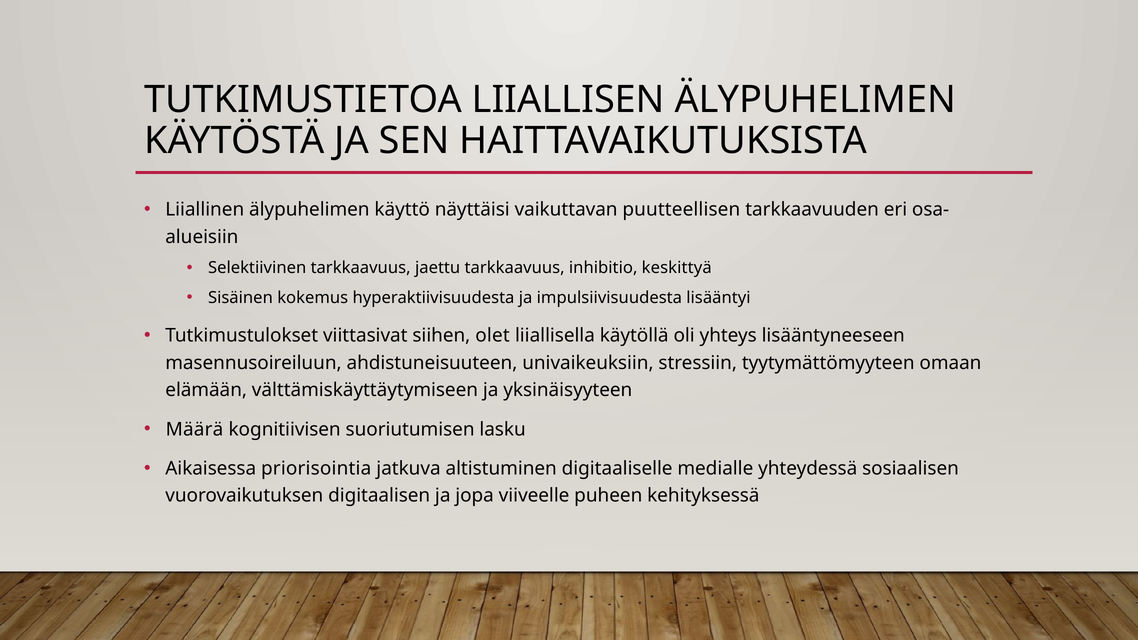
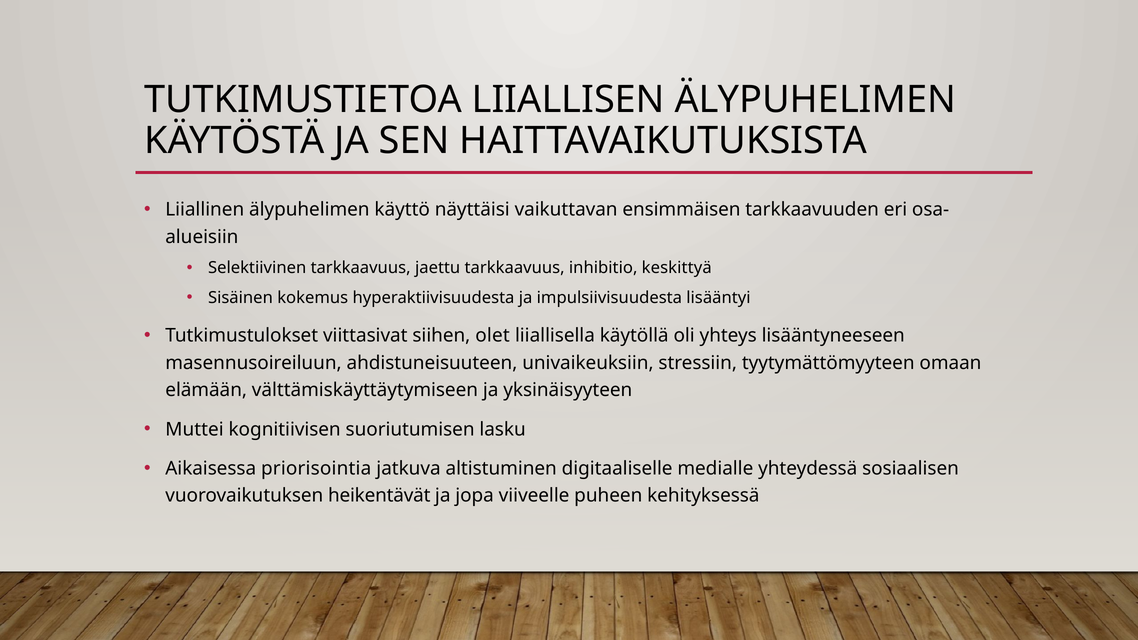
puutteellisen: puutteellisen -> ensimmäisen
Määrä: Määrä -> Muttei
digitaalisen: digitaalisen -> heikentävät
